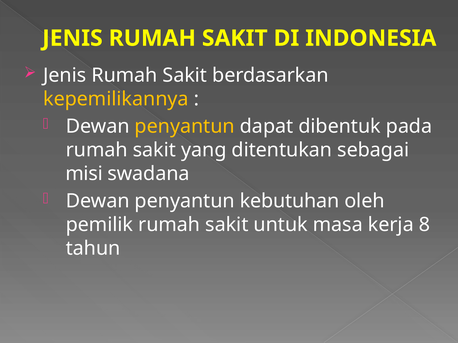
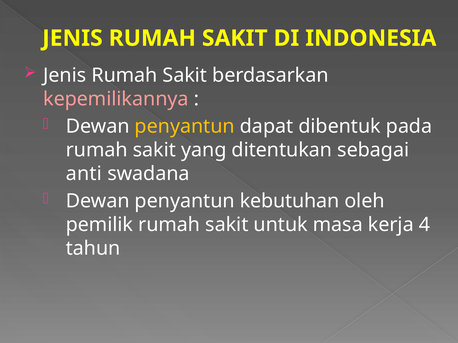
kepemilikannya colour: yellow -> pink
misi: misi -> anti
8: 8 -> 4
